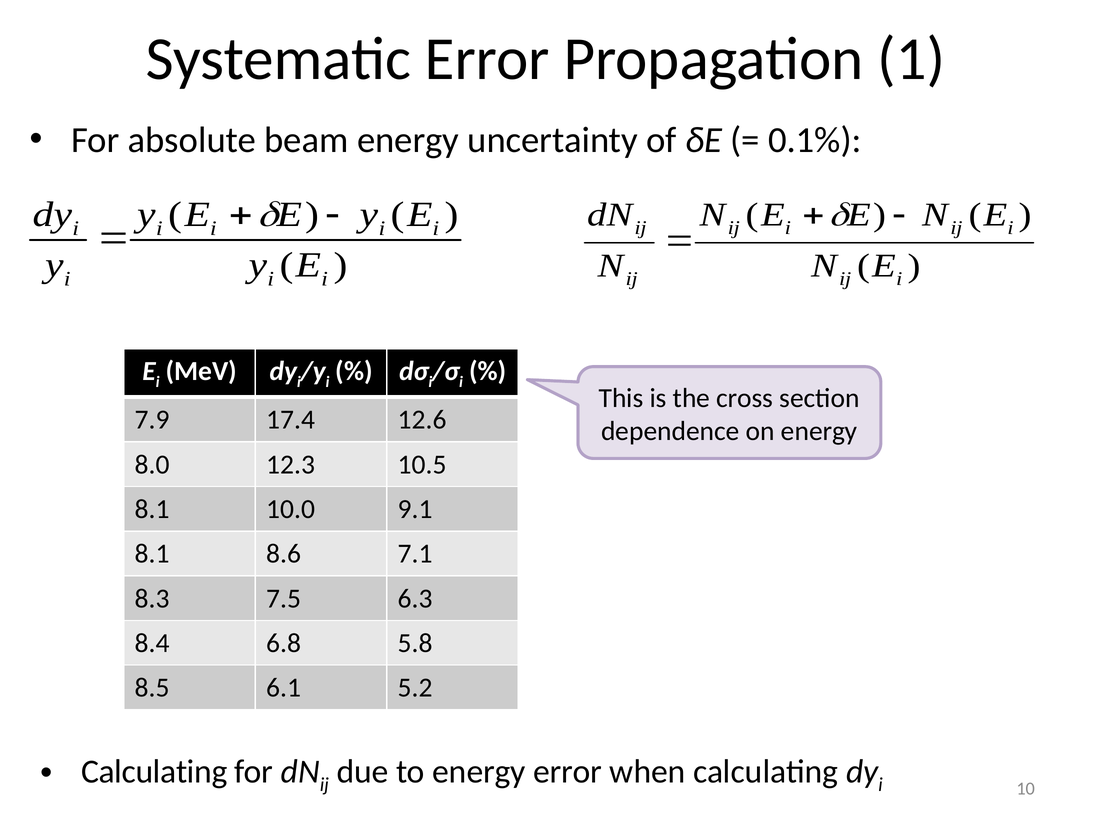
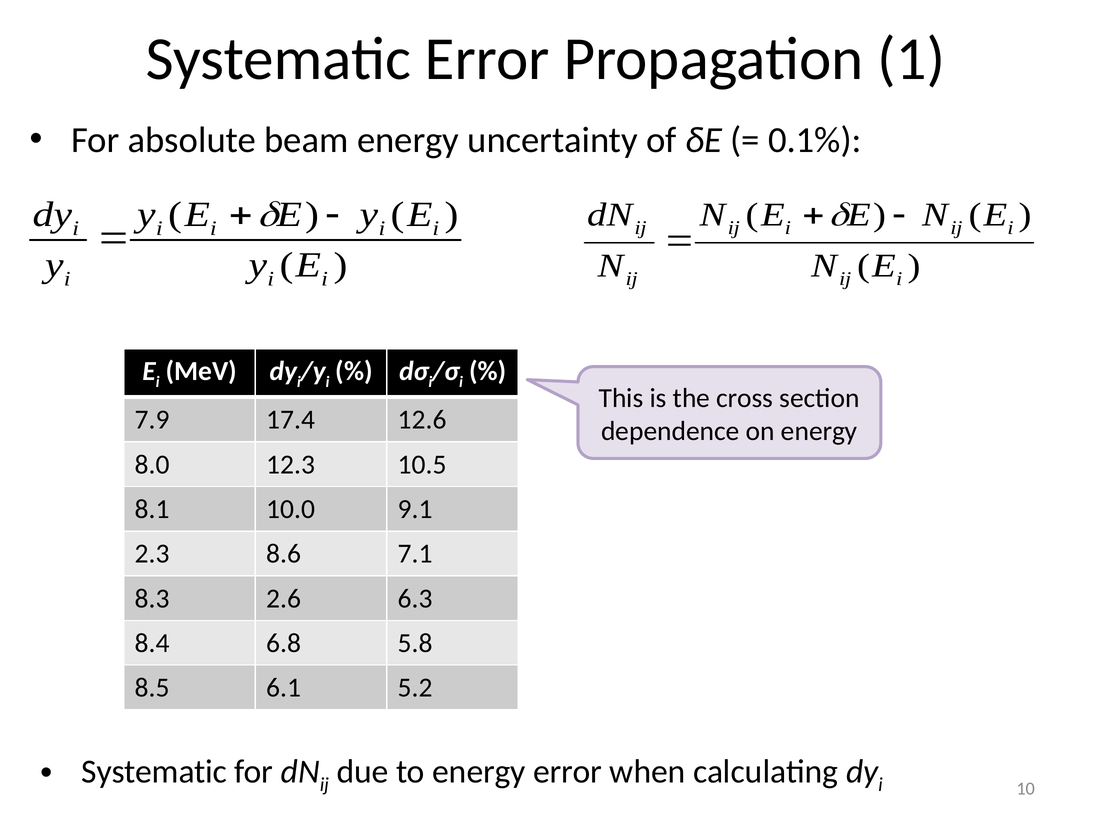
8.1 at (152, 554): 8.1 -> 2.3
7.5: 7.5 -> 2.6
Calculating at (154, 771): Calculating -> Systematic
